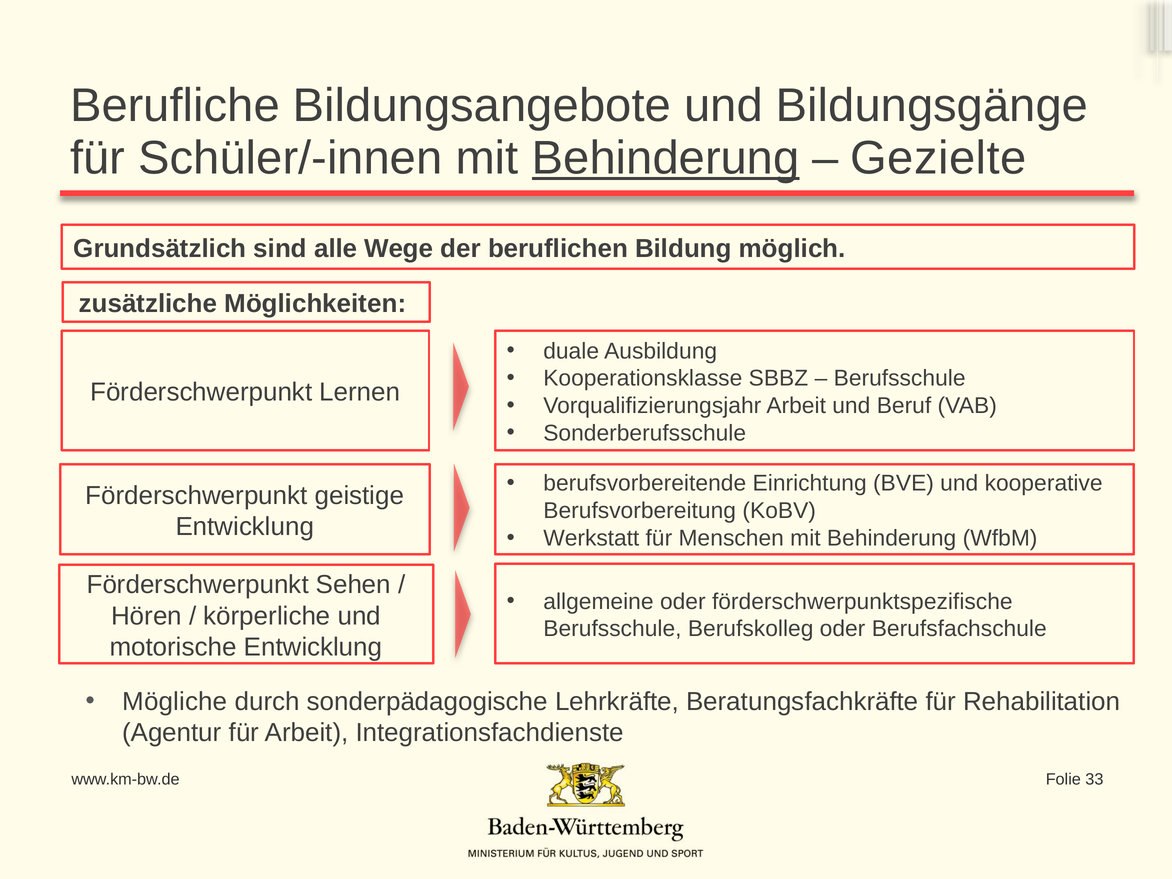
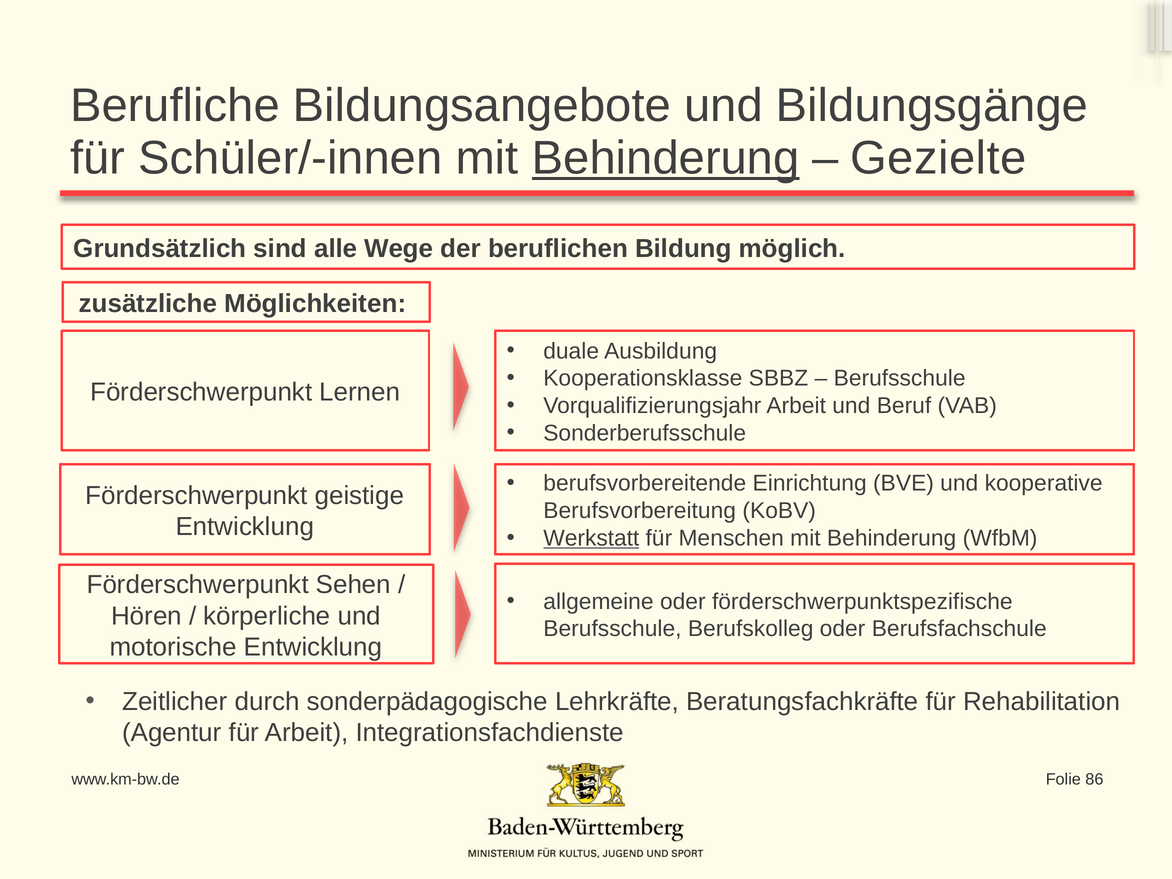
Werkstatt underline: none -> present
Mögliche: Mögliche -> Zeitlicher
33: 33 -> 86
